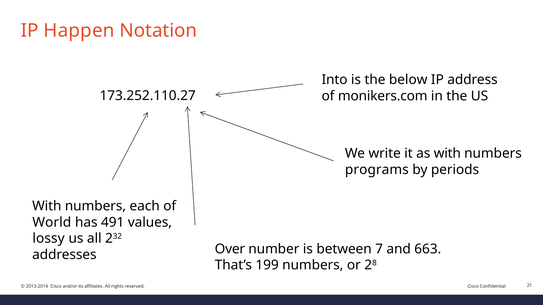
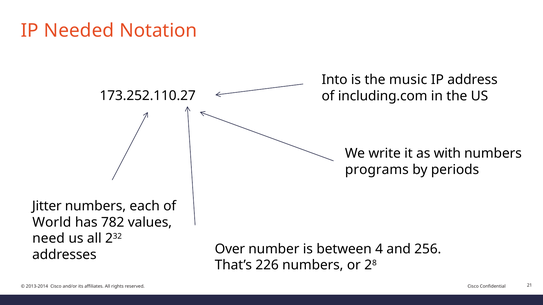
Happen: Happen -> Needed
below: below -> music
monikers.com: monikers.com -> including.com
With at (47, 206): With -> Jitter
491: 491 -> 782
lossy: lossy -> need
7: 7 -> 4
663: 663 -> 256
199: 199 -> 226
